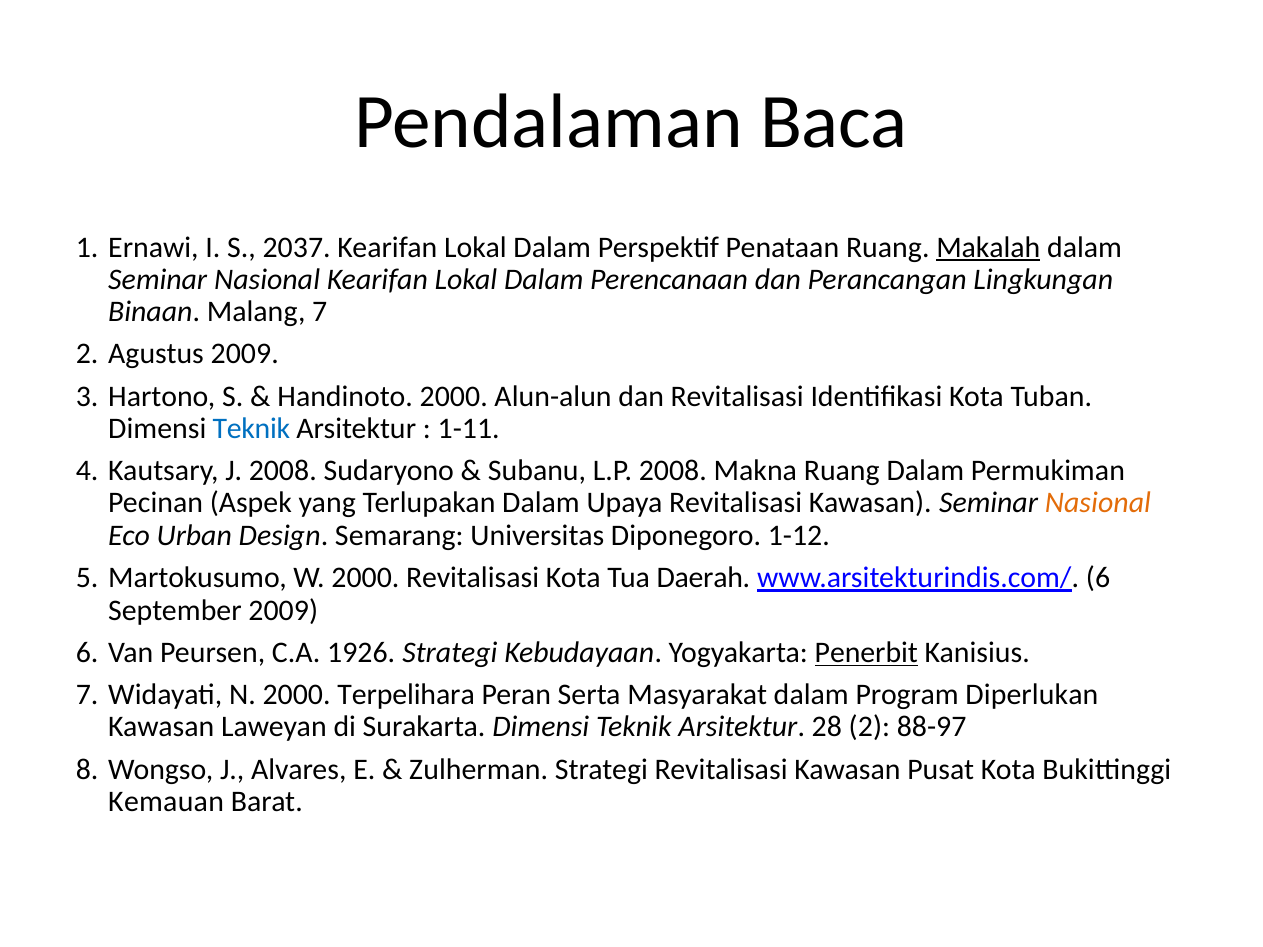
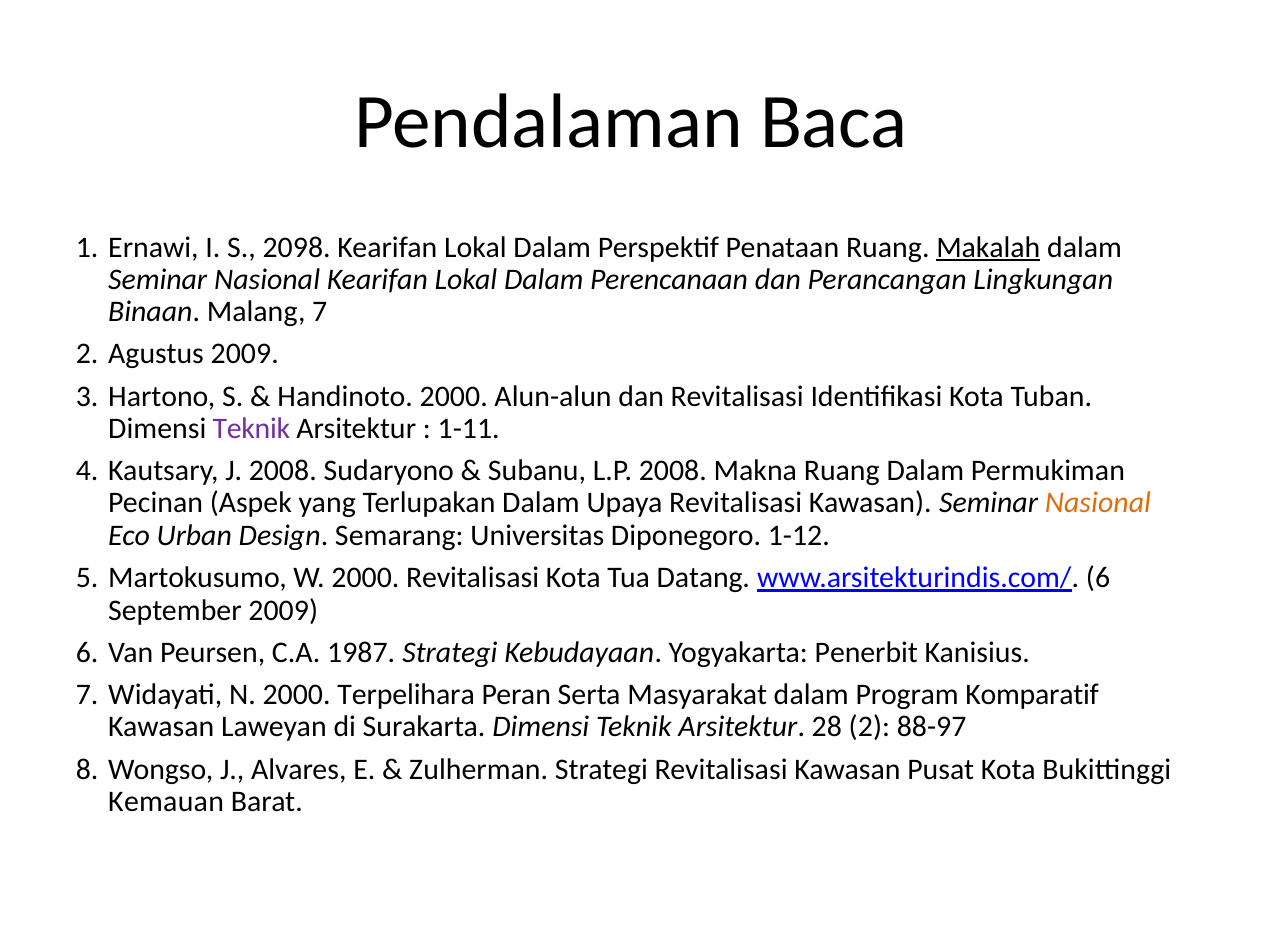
2037: 2037 -> 2098
Teknik at (251, 429) colour: blue -> purple
Daerah: Daerah -> Datang
1926: 1926 -> 1987
Penerbit underline: present -> none
Diperlukan: Diperlukan -> Komparatif
